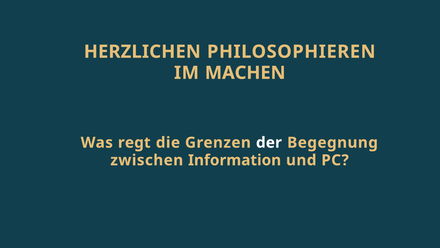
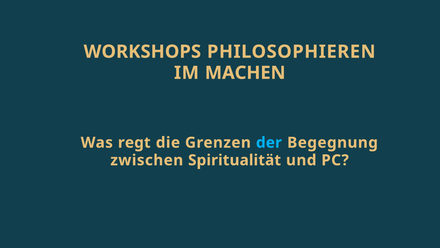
HERZLICHEN: HERZLICHEN -> WORKSHOPS
der colour: white -> light blue
Information: Information -> Spiritualität
